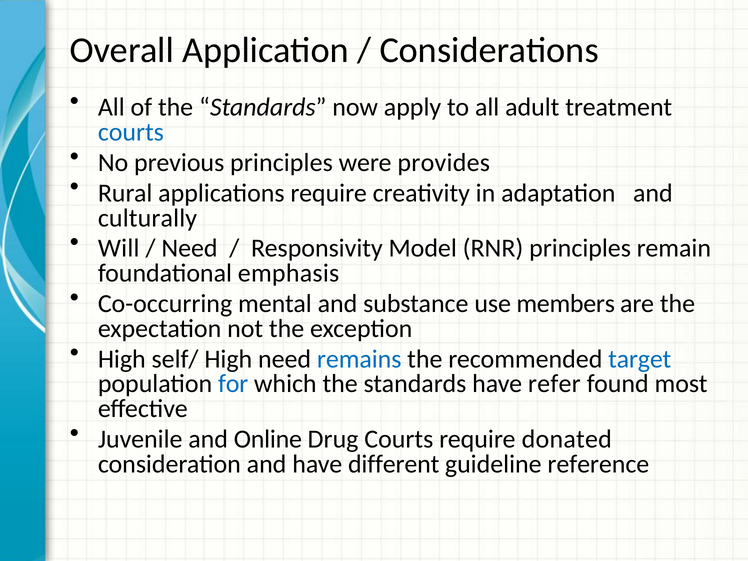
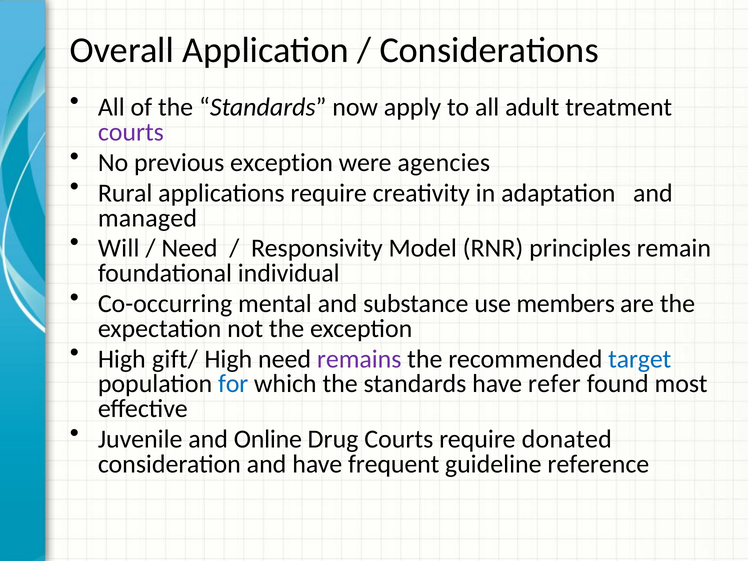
courts at (131, 132) colour: blue -> purple
previous principles: principles -> exception
provides: provides -> agencies
culturally: culturally -> managed
emphasis: emphasis -> individual
self/: self/ -> gift/
remains colour: blue -> purple
different: different -> frequent
